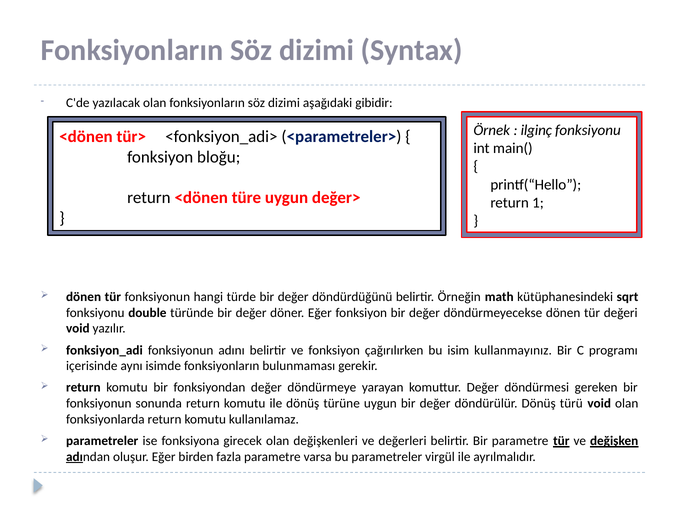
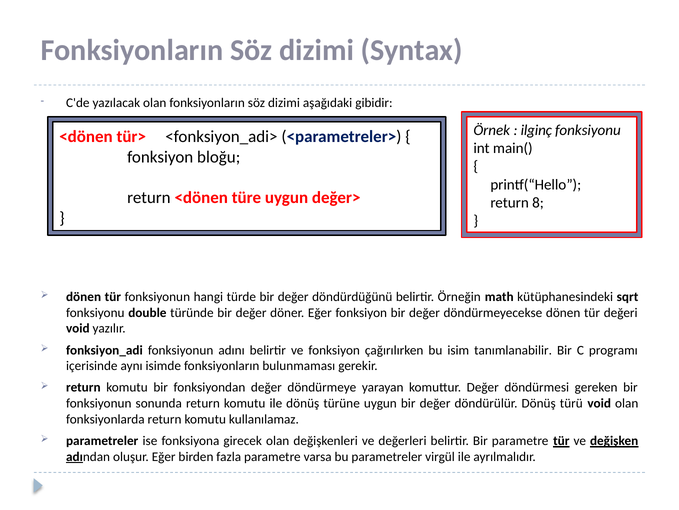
1: 1 -> 8
kullanmayınız: kullanmayınız -> tanımlanabilir
